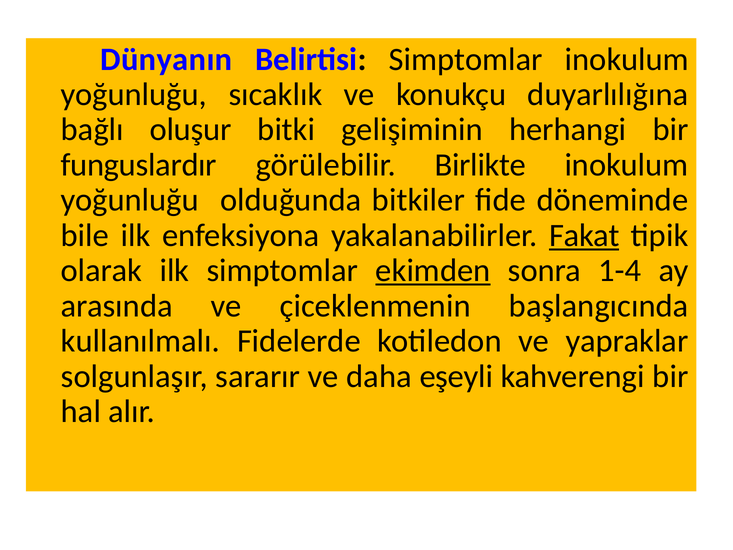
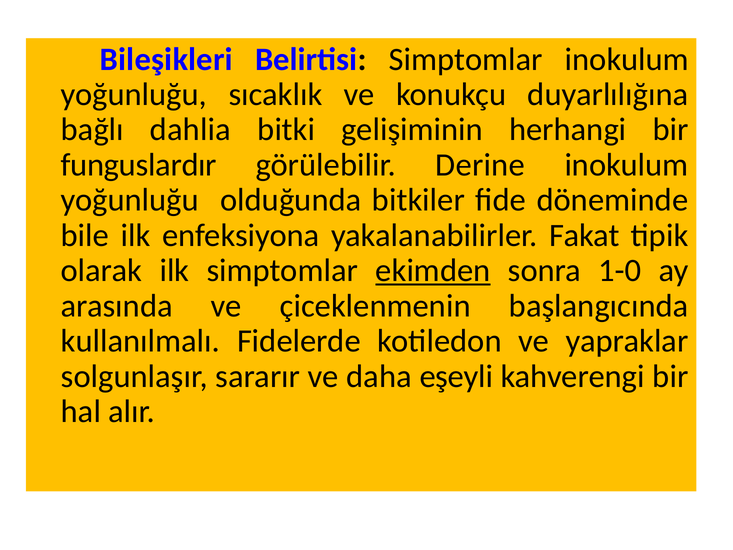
Dünyanın: Dünyanın -> Bileşikleri
oluşur: oluşur -> dahlia
Birlikte: Birlikte -> Derine
Fakat underline: present -> none
1-4: 1-4 -> 1-0
